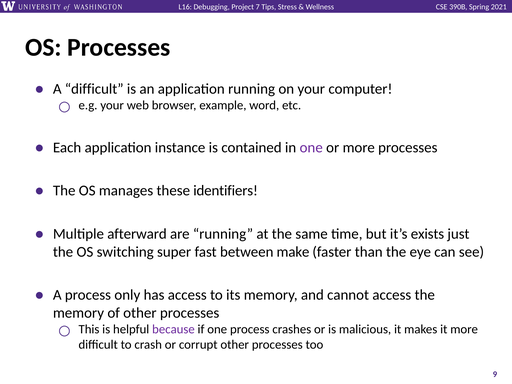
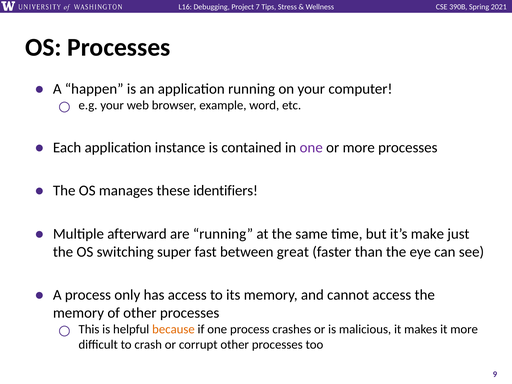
A difficult: difficult -> happen
exists: exists -> make
make: make -> great
because colour: purple -> orange
